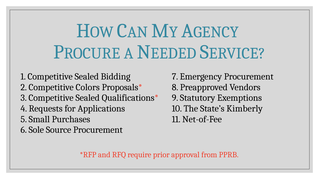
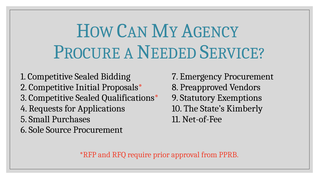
Colors: Colors -> Initial
